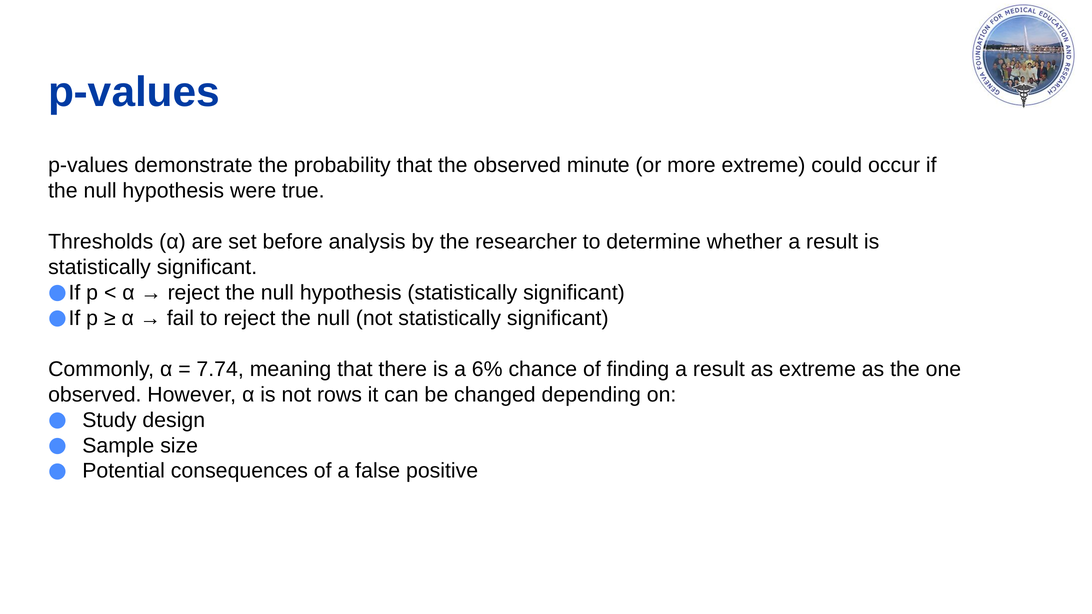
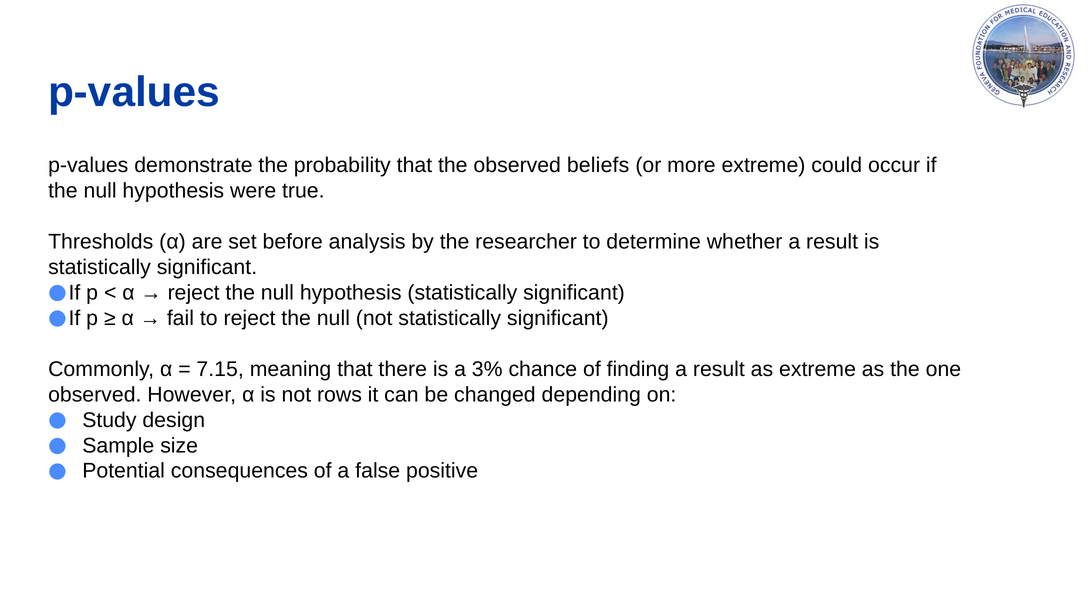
minute: minute -> beliefs
7.74: 7.74 -> 7.15
6%: 6% -> 3%
